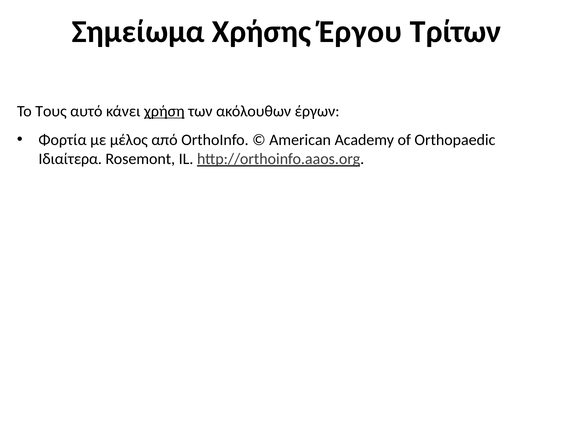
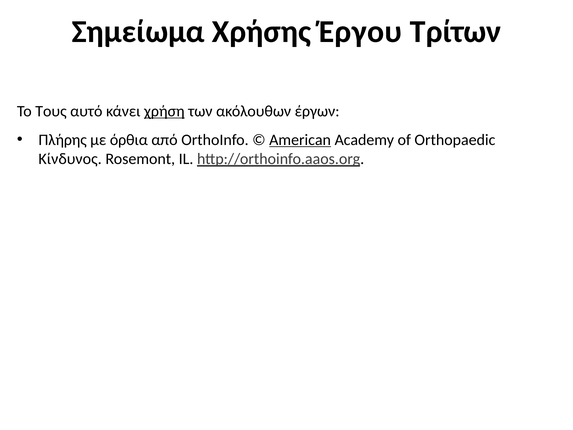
Φορτία: Φορτία -> Πλήρης
μέλος: μέλος -> όρθια
American underline: none -> present
Ιδιαίτερα: Ιδιαίτερα -> Κίνδυνος
